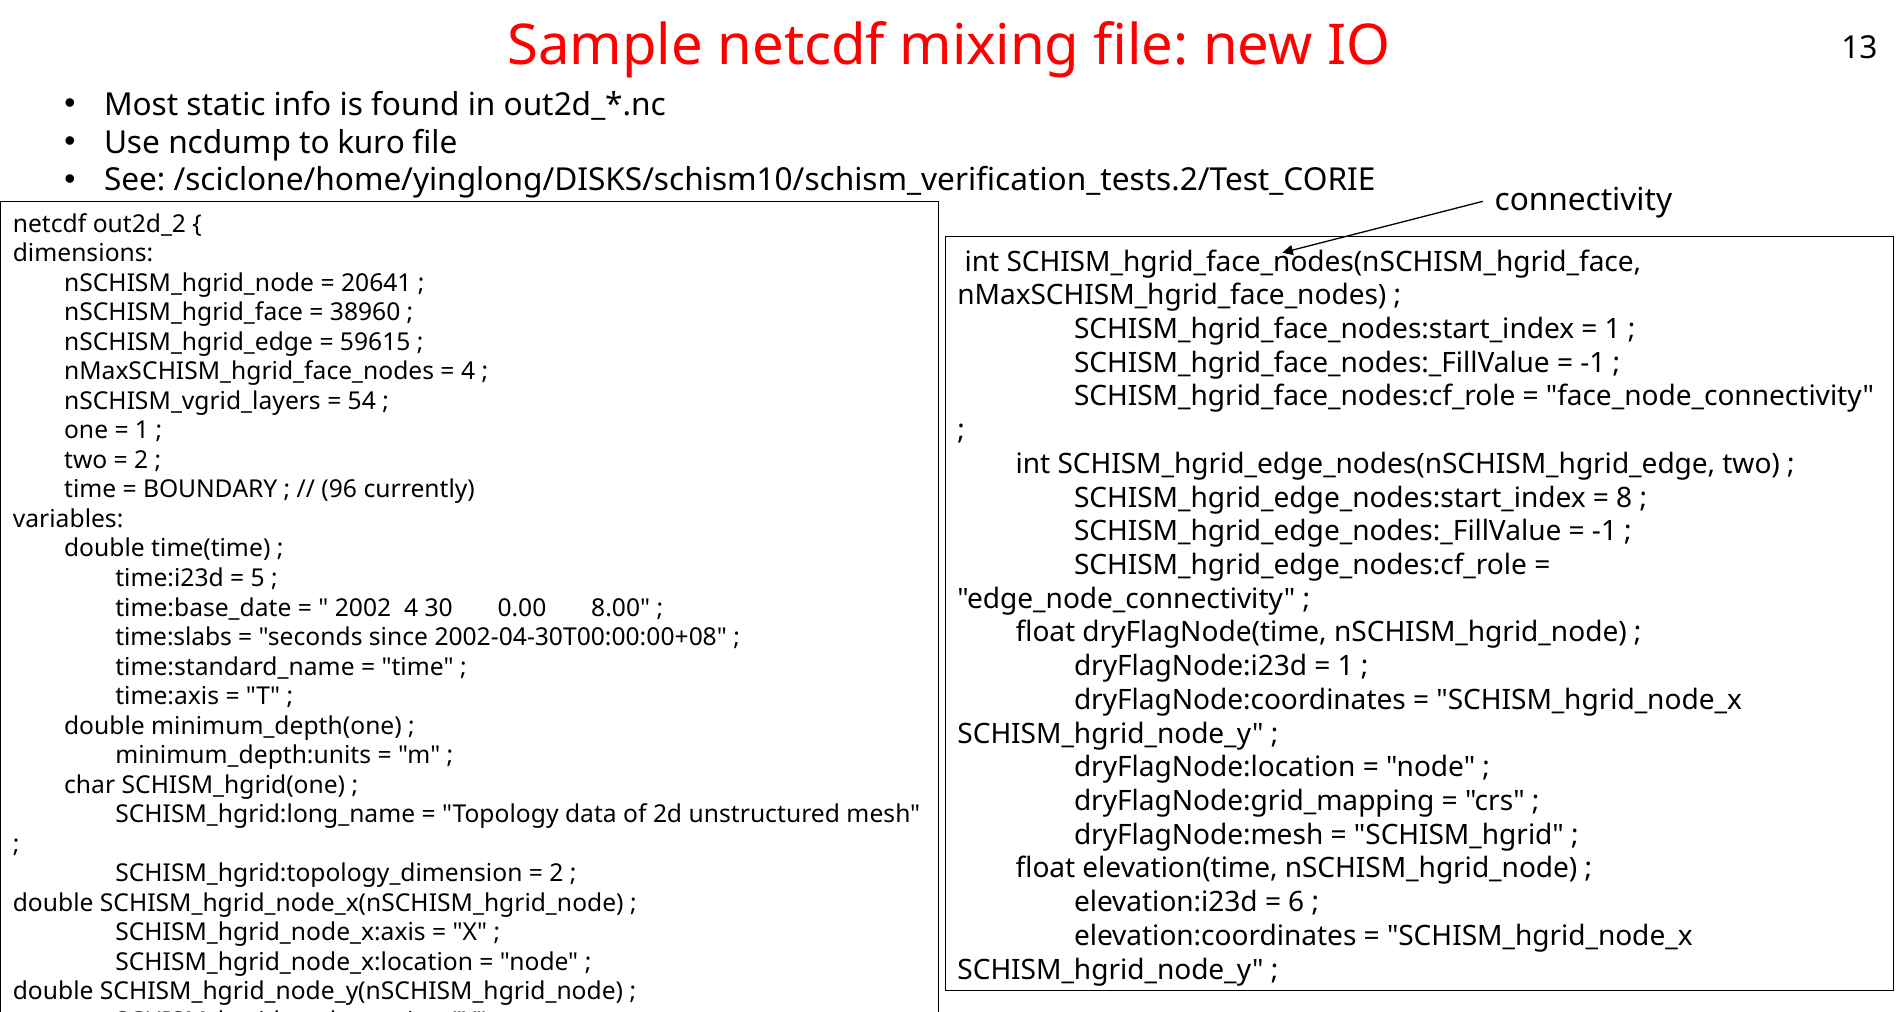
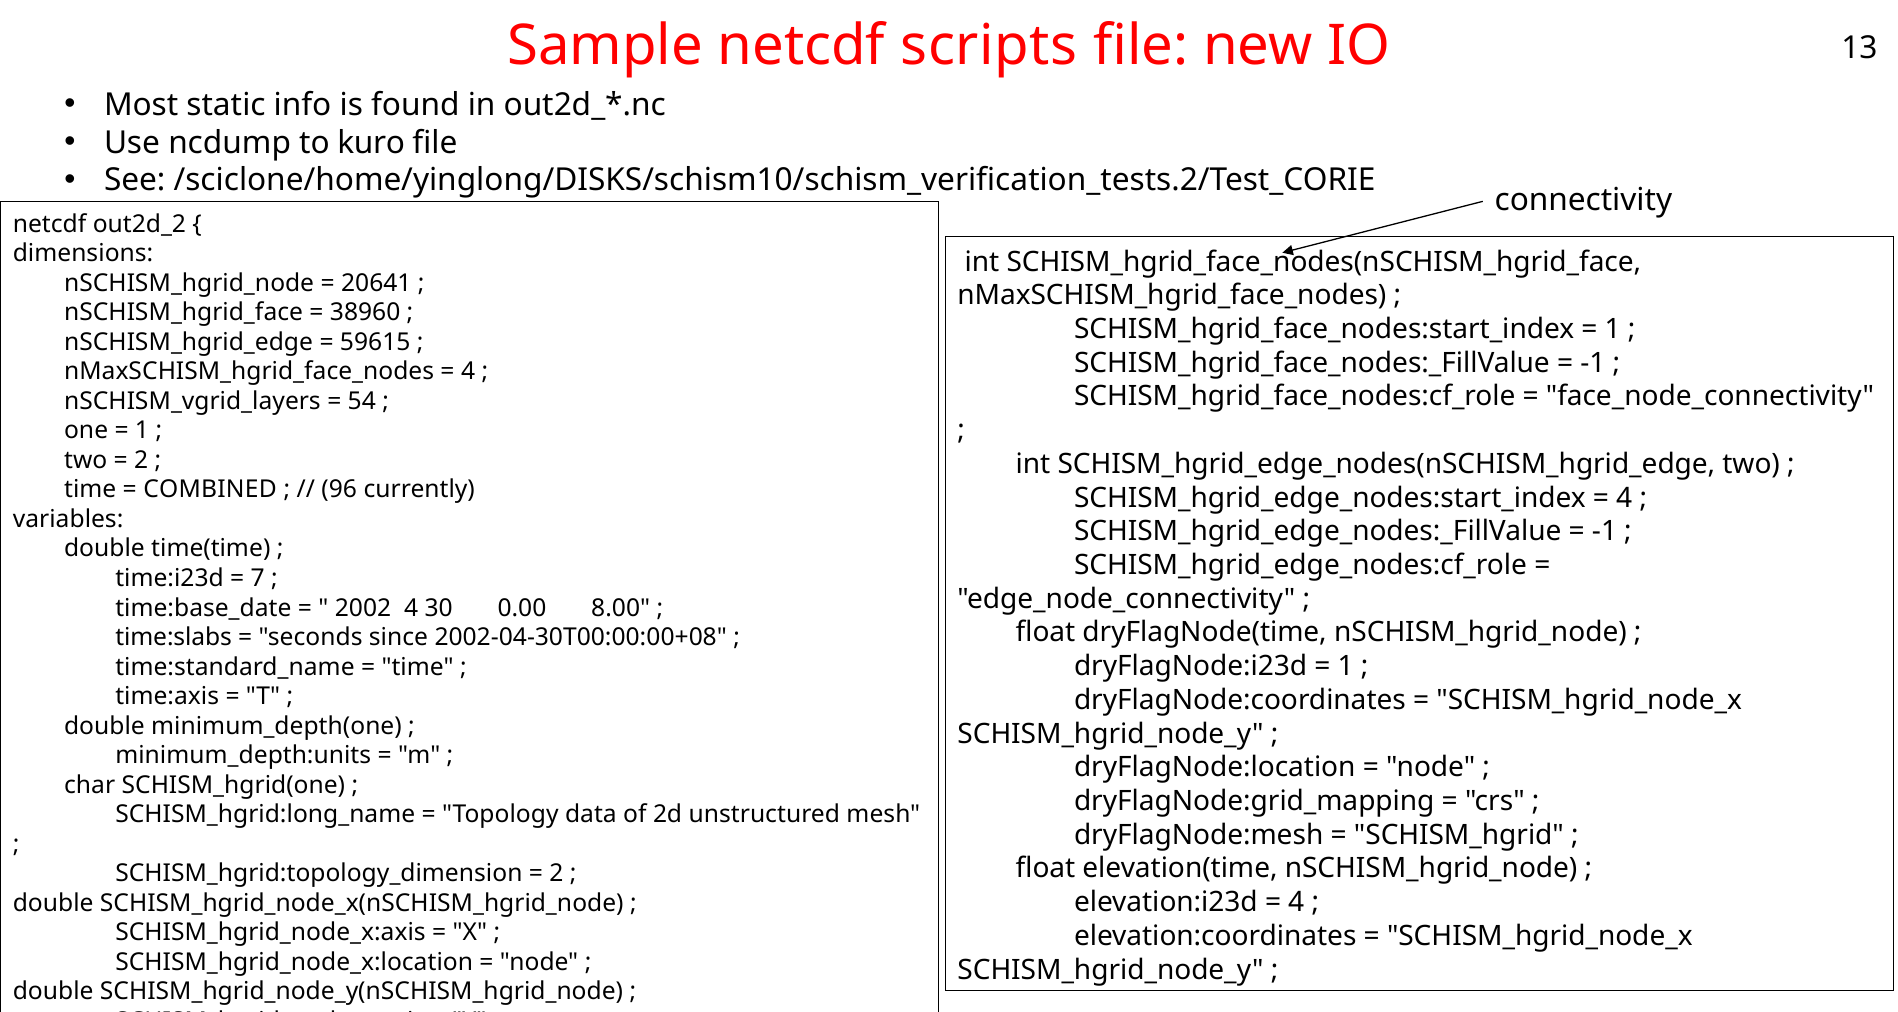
mixing: mixing -> scripts
BOUNDARY: BOUNDARY -> COMBINED
8 at (1624, 498): 8 -> 4
5: 5 -> 7
6 at (1296, 903): 6 -> 4
